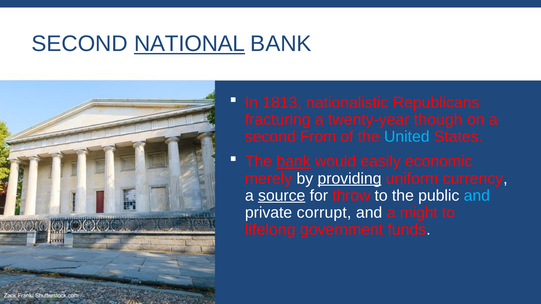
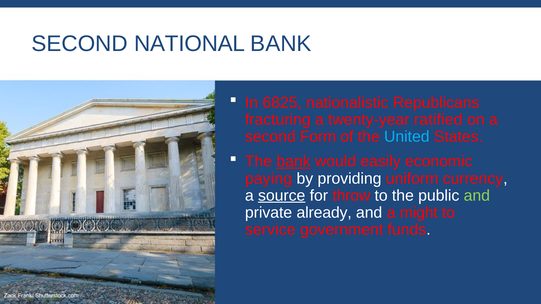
NATIONAL underline: present -> none
1813: 1813 -> 6825
though: though -> ratified
From: From -> Form
merely: merely -> paying
providing underline: present -> none
and at (477, 196) colour: light blue -> light green
corrupt: corrupt -> already
lifelong: lifelong -> service
